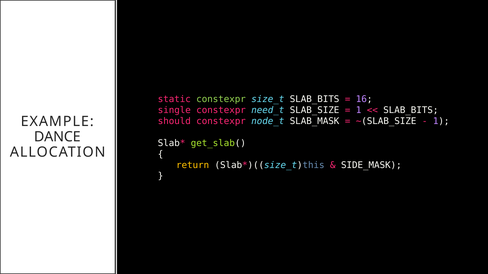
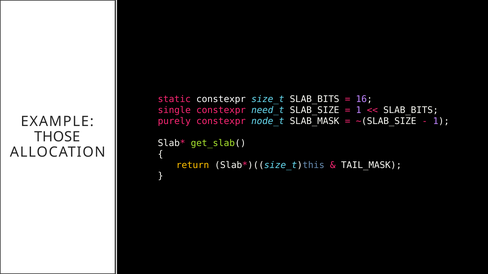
constexpr at (221, 99) colour: light green -> white
should: should -> purely
DANCE: DANCE -> THOSE
SIDE_MASK: SIDE_MASK -> TAIL_MASK
